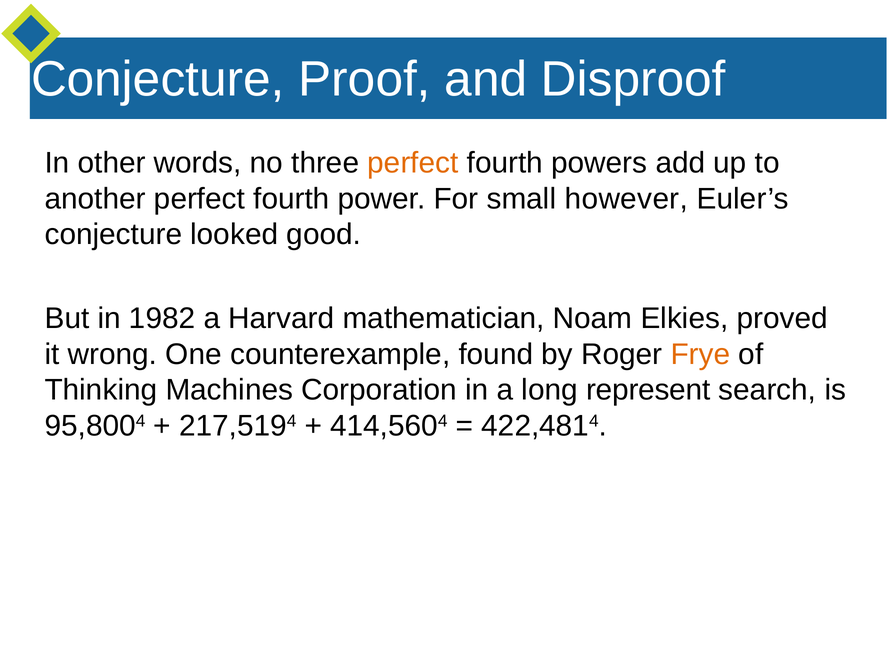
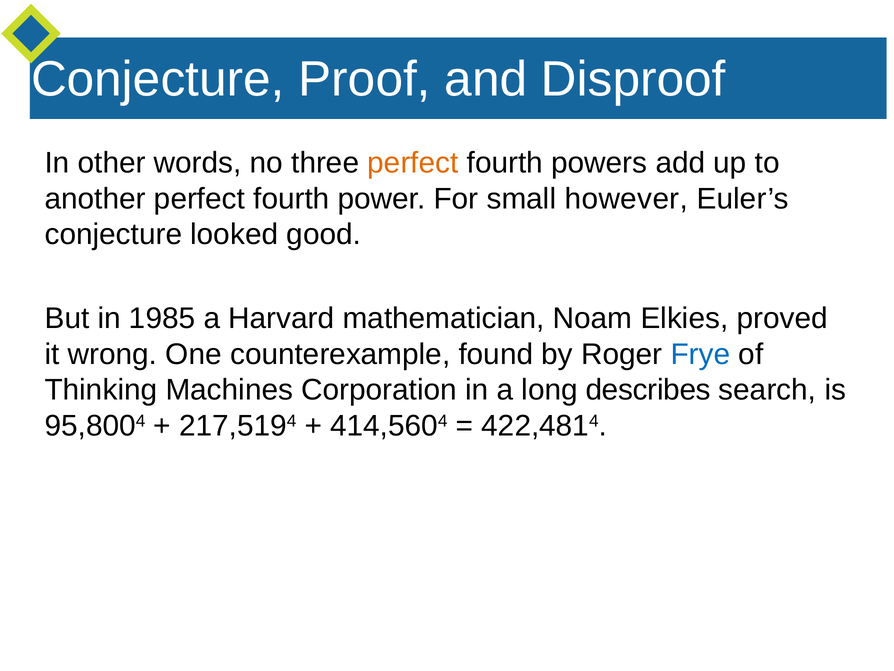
1982: 1982 -> 1985
Frye colour: orange -> blue
represent: represent -> describes
